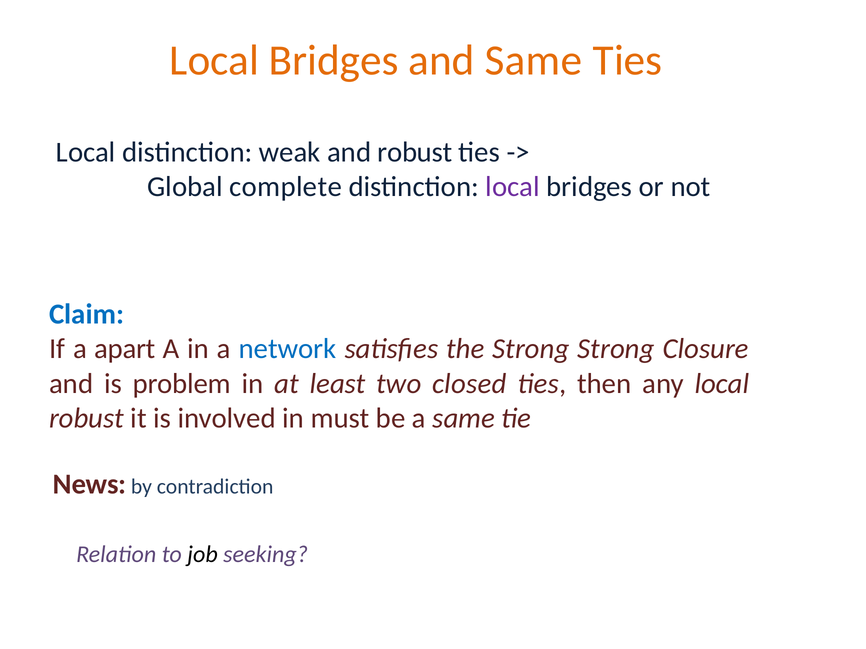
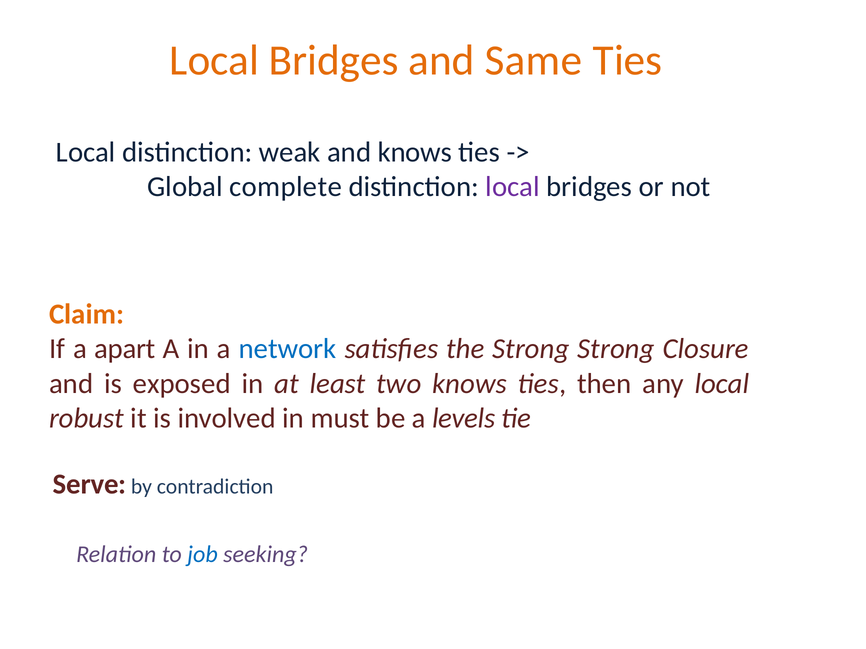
and robust: robust -> knows
Claim colour: blue -> orange
problem: problem -> exposed
two closed: closed -> knows
a same: same -> levels
News: News -> Serve
job colour: black -> blue
